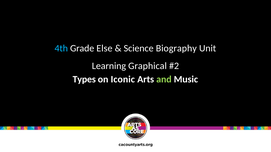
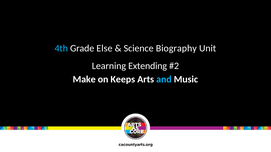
Graphical: Graphical -> Extending
Types: Types -> Make
Iconic: Iconic -> Keeps
and colour: light green -> light blue
